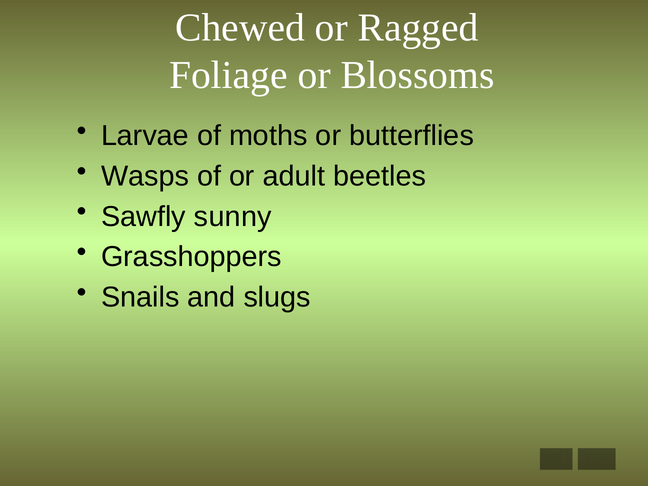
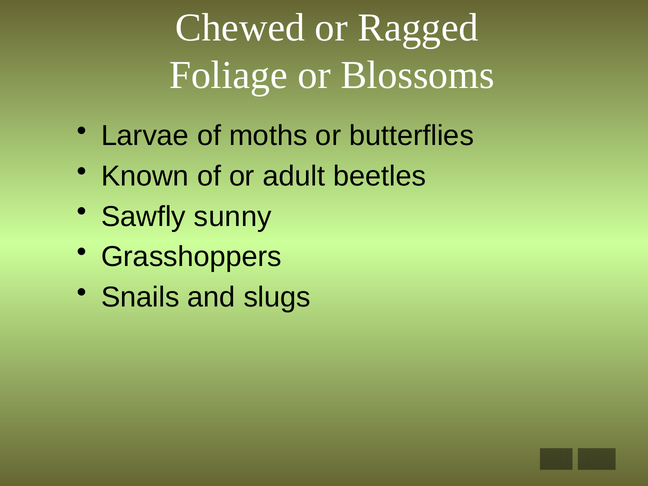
Wasps: Wasps -> Known
